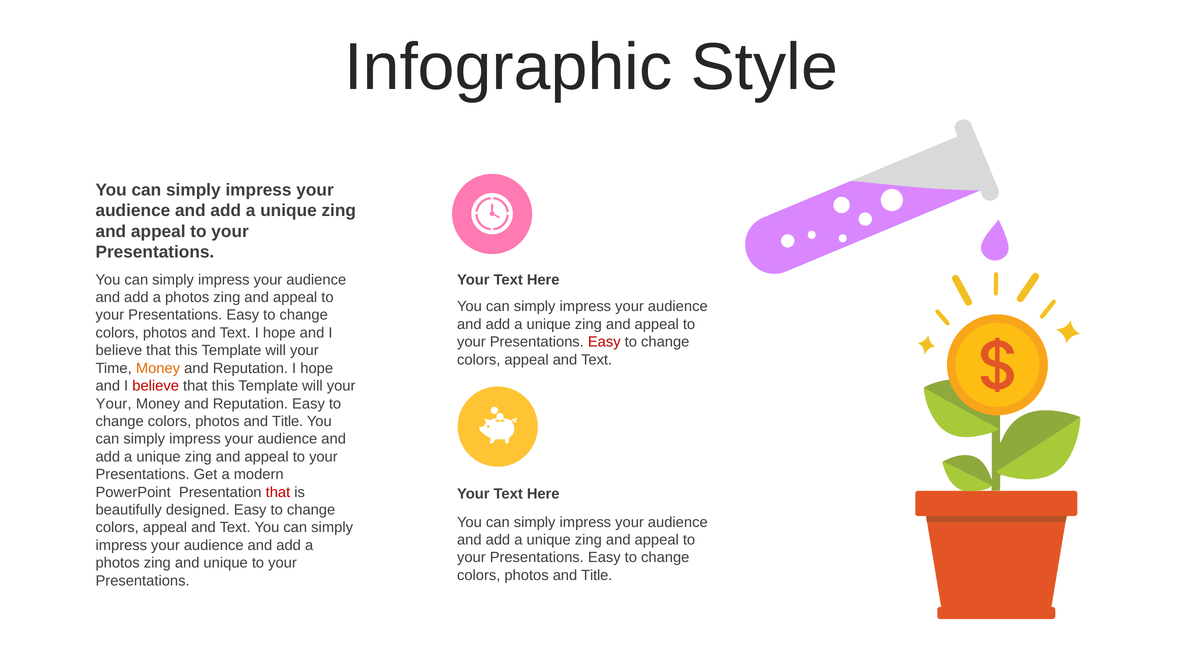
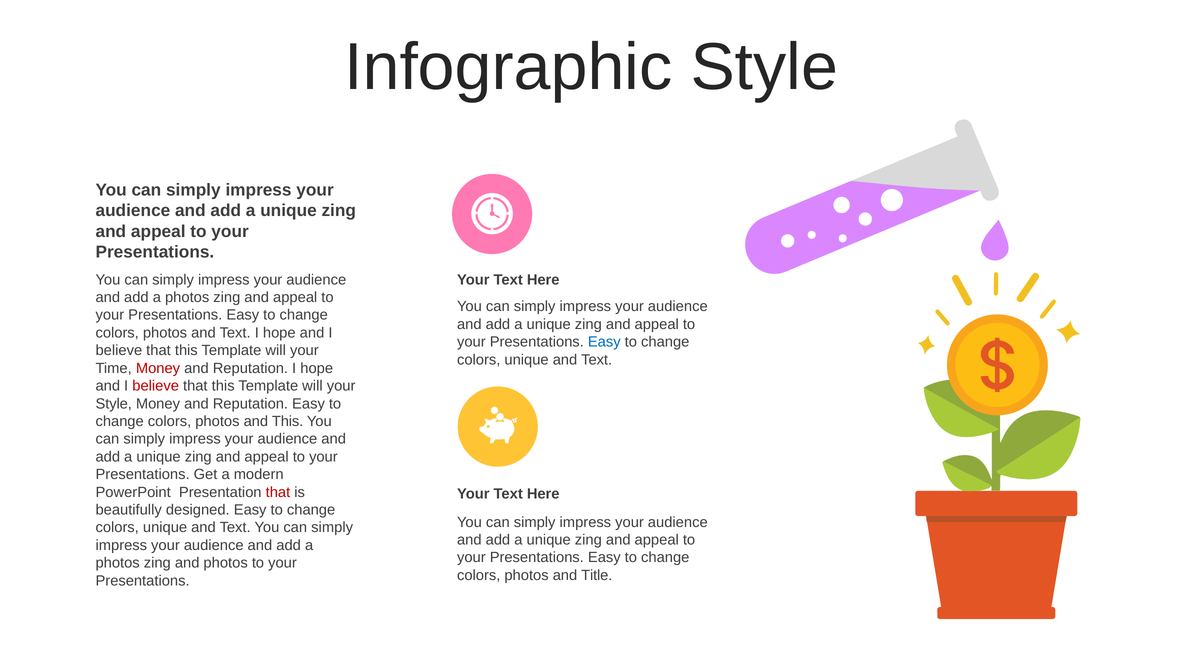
Easy at (604, 342) colour: red -> blue
appeal at (527, 360): appeal -> unique
Money at (158, 368) colour: orange -> red
Your at (114, 403): Your -> Style
Title at (288, 421): Title -> This
appeal at (165, 527): appeal -> unique
and unique: unique -> photos
